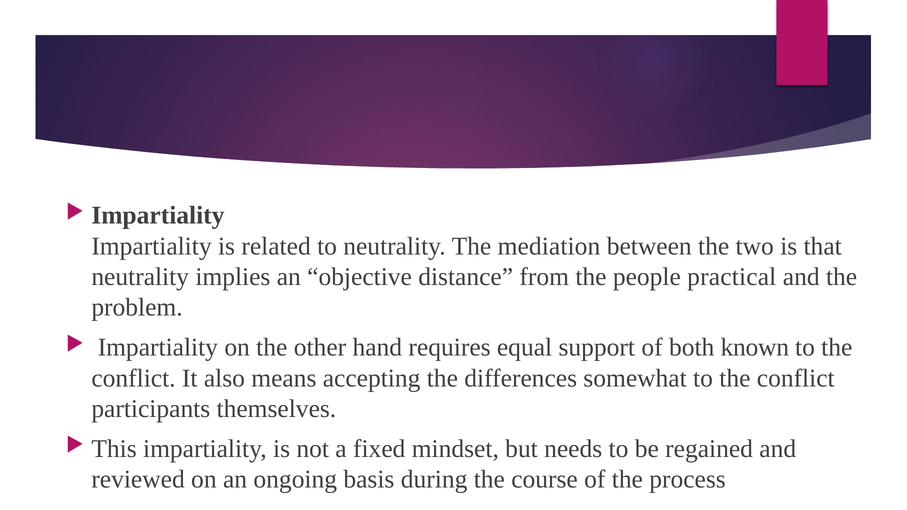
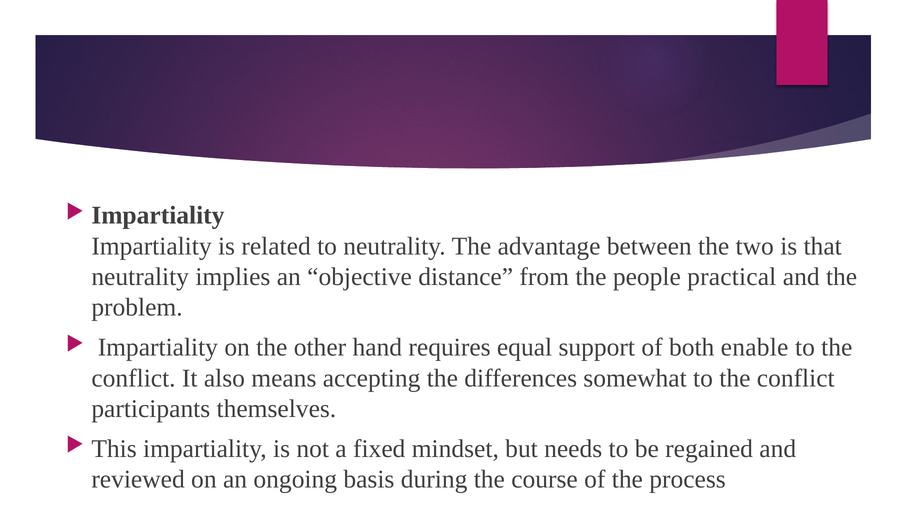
mediation: mediation -> advantage
known: known -> enable
